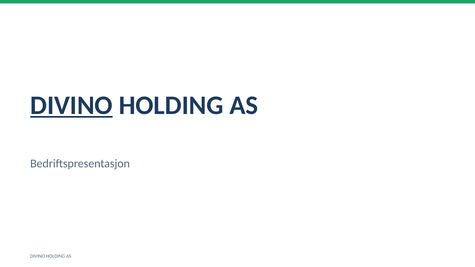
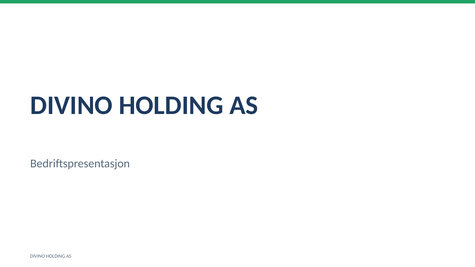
DIVINO at (71, 105) underline: present -> none
